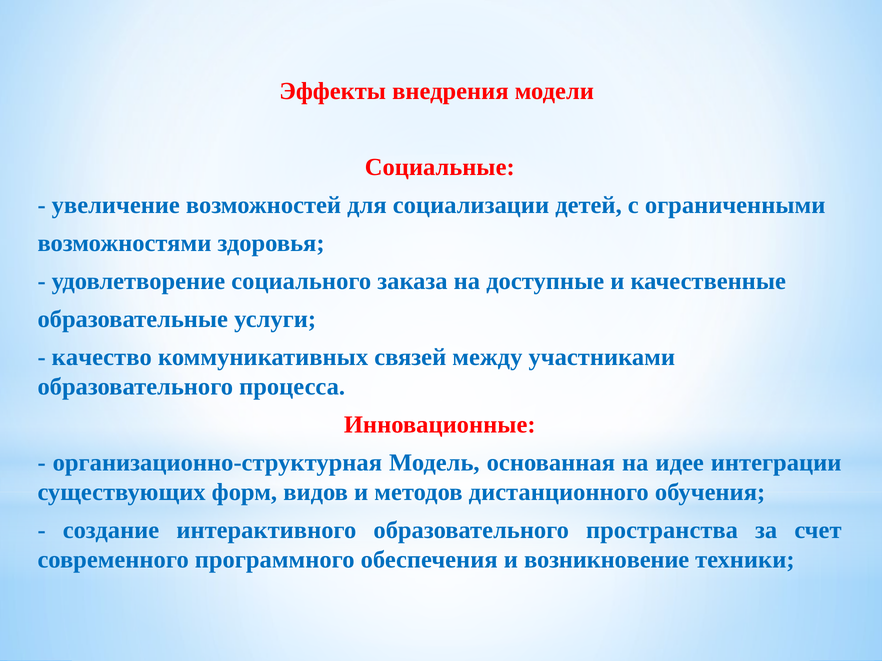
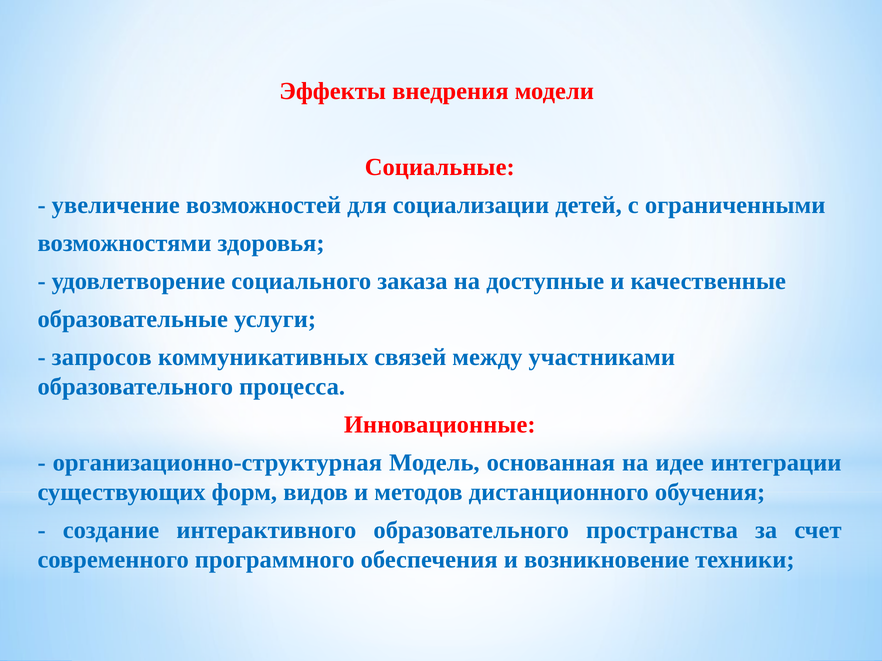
качество: качество -> запросов
